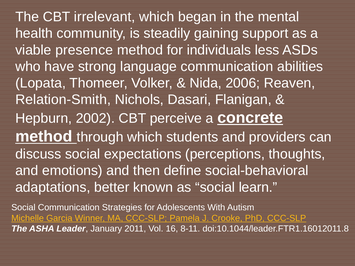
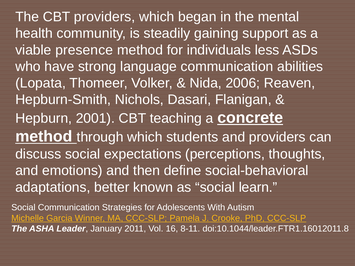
CBT irrelevant: irrelevant -> providers
Relation-Smith: Relation-Smith -> Hepburn-Smith
2002: 2002 -> 2001
perceive: perceive -> teaching
